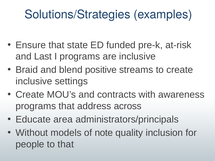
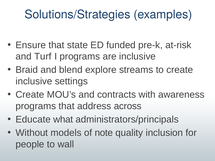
Last: Last -> Turf
positive: positive -> explore
area: area -> what
to that: that -> wall
